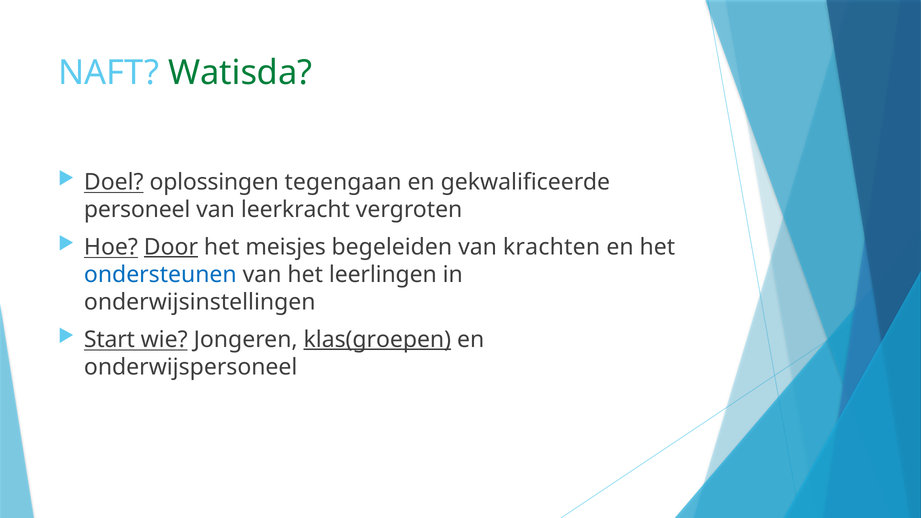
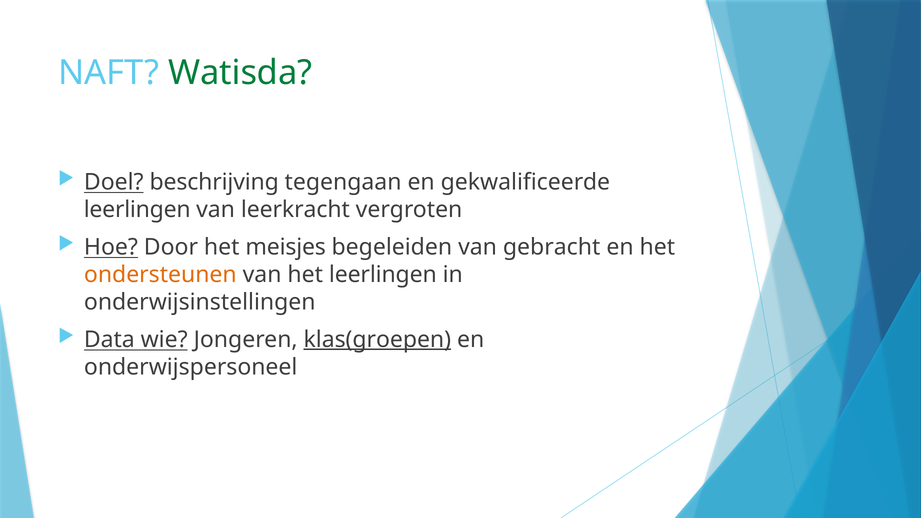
oplossingen: oplossingen -> beschrijving
personeel at (137, 210): personeel -> leerlingen
Door underline: present -> none
krachten: krachten -> gebracht
ondersteunen colour: blue -> orange
Start: Start -> Data
